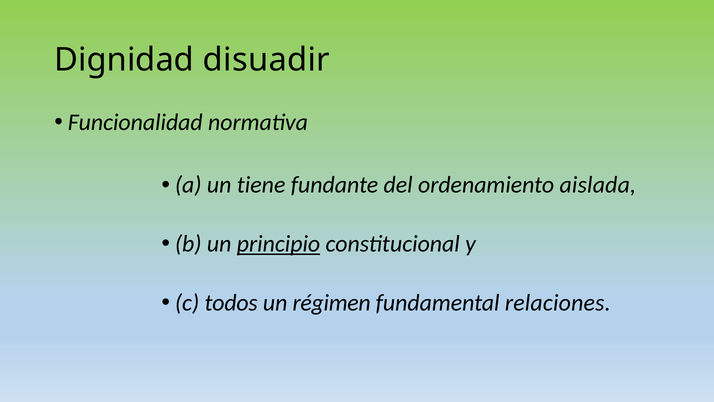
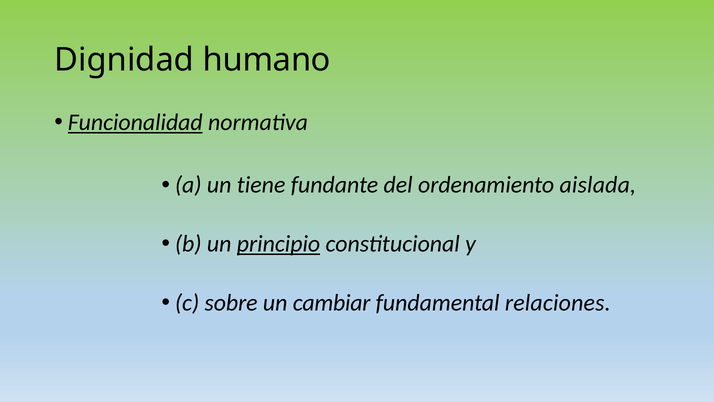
disuadir: disuadir -> humano
Funcionalidad underline: none -> present
todos: todos -> sobre
régimen: régimen -> cambiar
